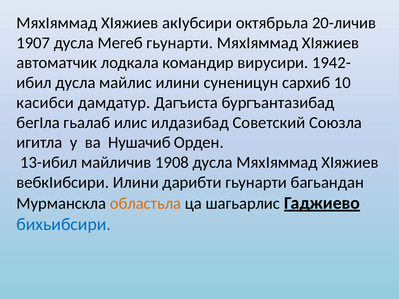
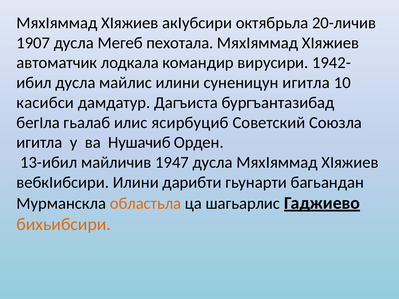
Мегеб гьунарти: гьунарти -> пехотала
суненицун сархиб: сархиб -> игитла
илдазибад: илдазибад -> ясирбуциб
1908: 1908 -> 1947
бихьибсири colour: blue -> orange
